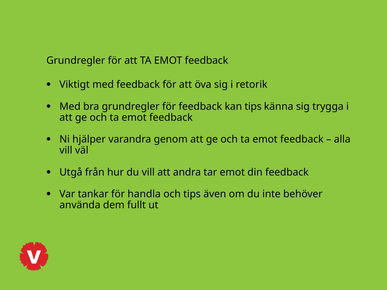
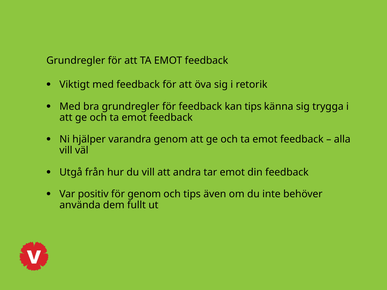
tankar: tankar -> positiv
för handla: handla -> genom
